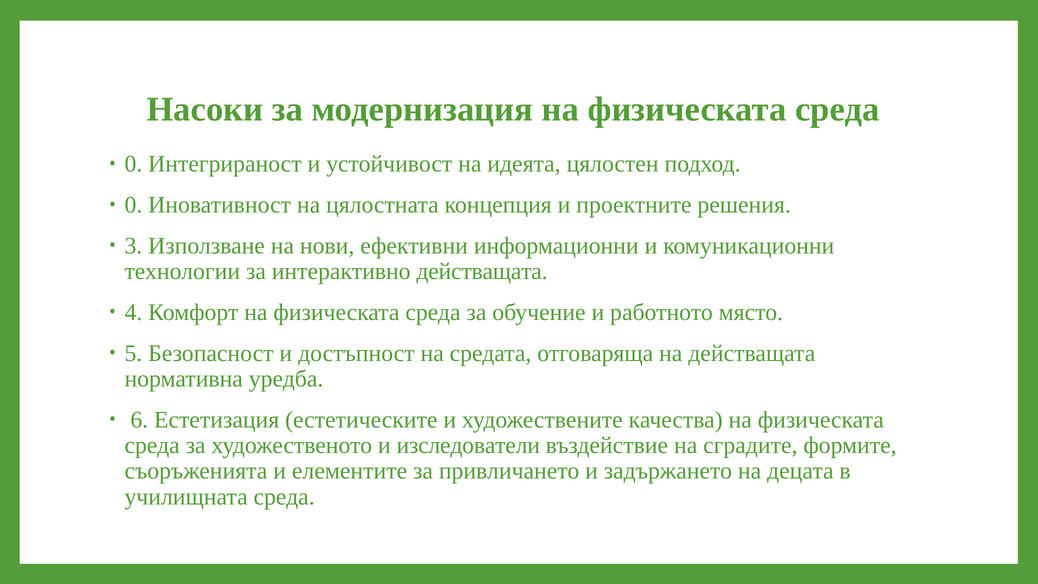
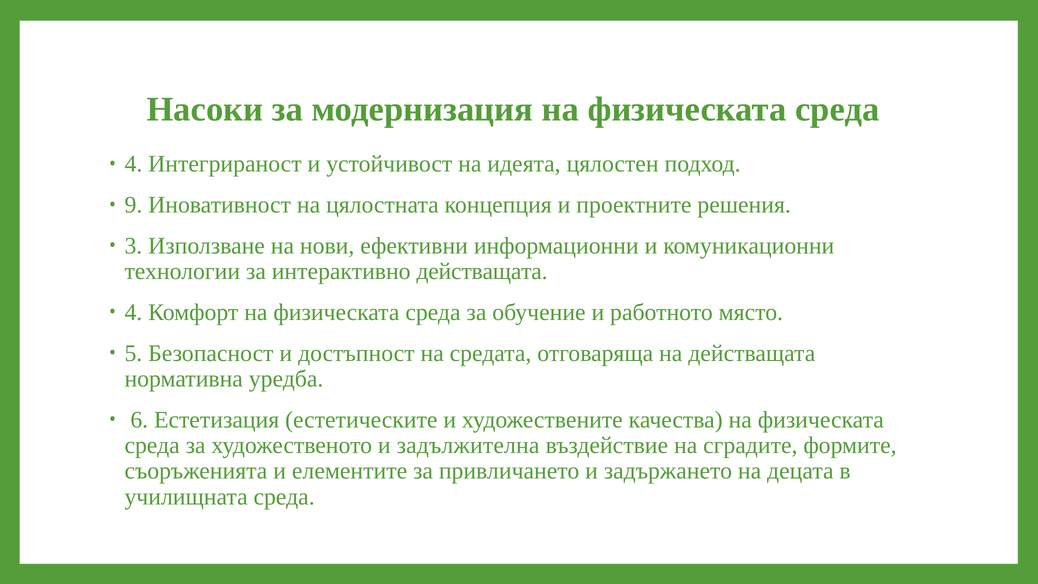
0 at (133, 164): 0 -> 4
0 at (133, 205): 0 -> 9
изследователи: изследователи -> задължителна
